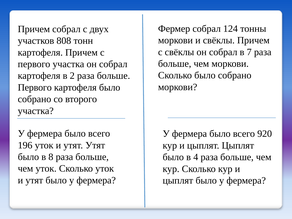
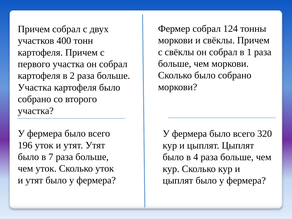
808: 808 -> 400
7: 7 -> 1
Первого at (35, 87): Первого -> Участка
920: 920 -> 320
8: 8 -> 7
